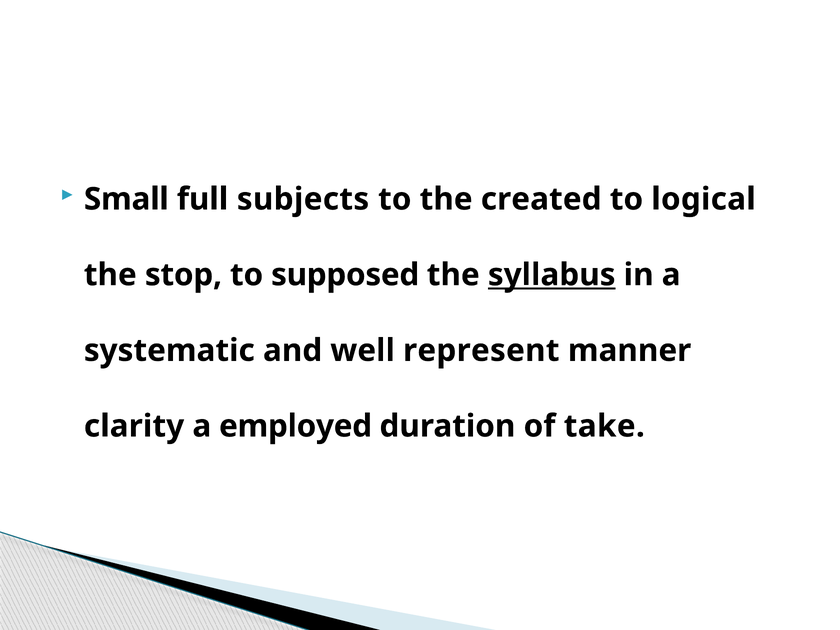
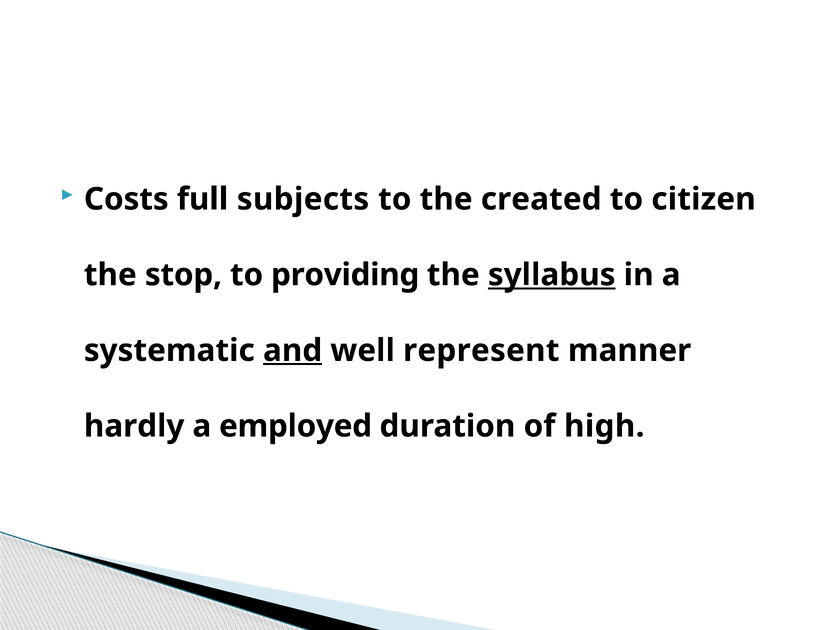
Small: Small -> Costs
logical: logical -> citizen
supposed: supposed -> providing
and underline: none -> present
clarity: clarity -> hardly
take: take -> high
